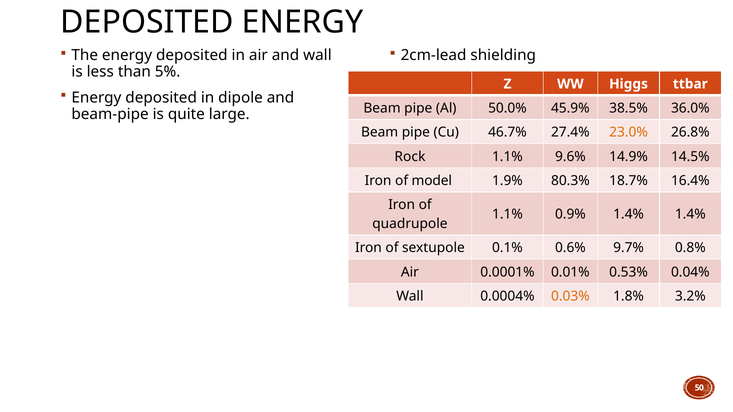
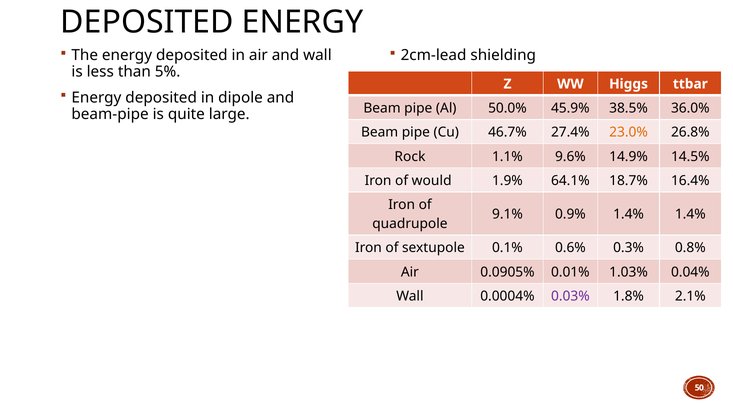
model: model -> would
80.3%: 80.3% -> 64.1%
1.1% at (507, 214): 1.1% -> 9.1%
9.7%: 9.7% -> 0.3%
0.0001%: 0.0001% -> 0.0905%
0.53%: 0.53% -> 1.03%
0.03% colour: orange -> purple
3.2%: 3.2% -> 2.1%
